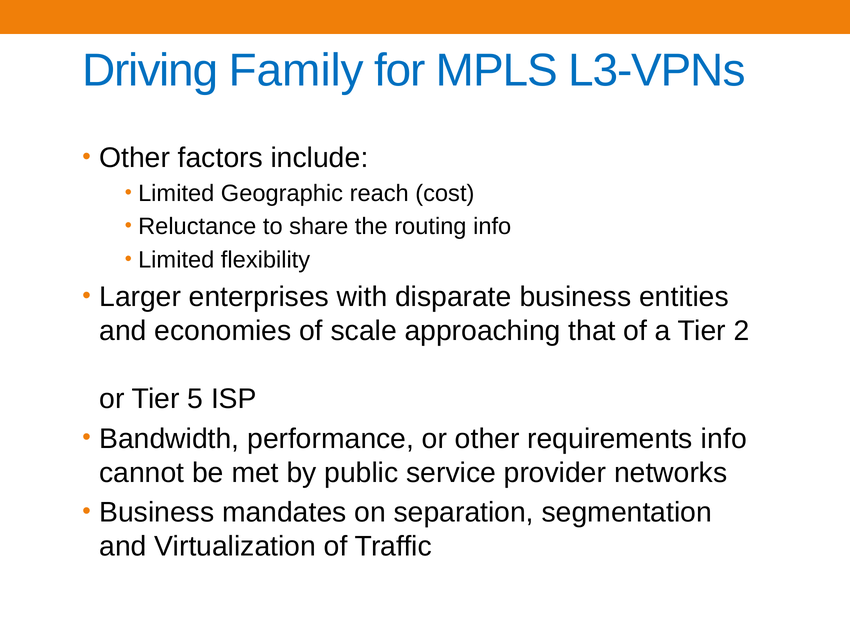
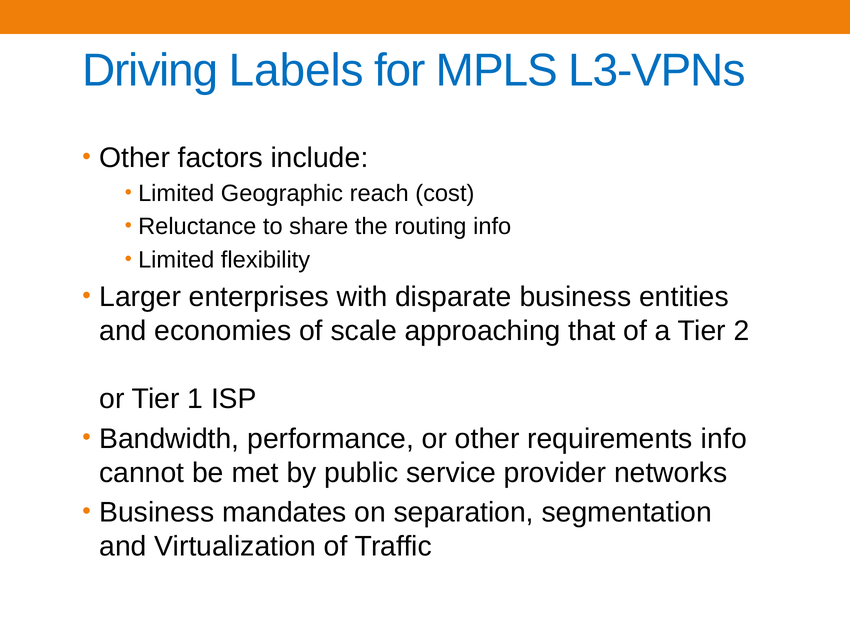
Family: Family -> Labels
5: 5 -> 1
